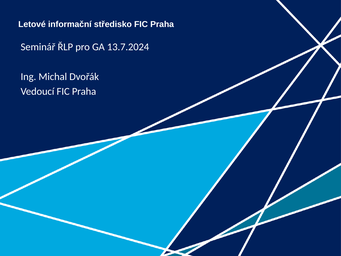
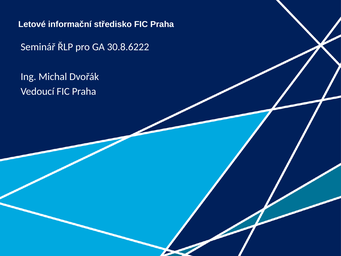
13.7.2024: 13.7.2024 -> 30.8.6222
